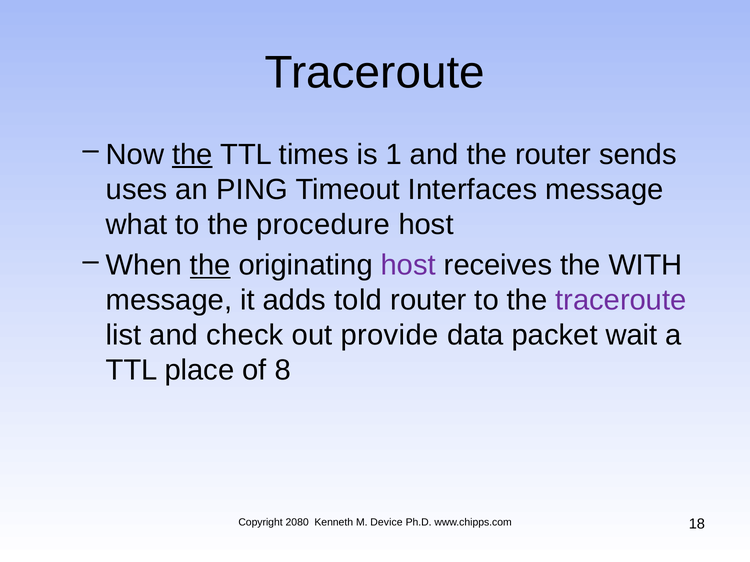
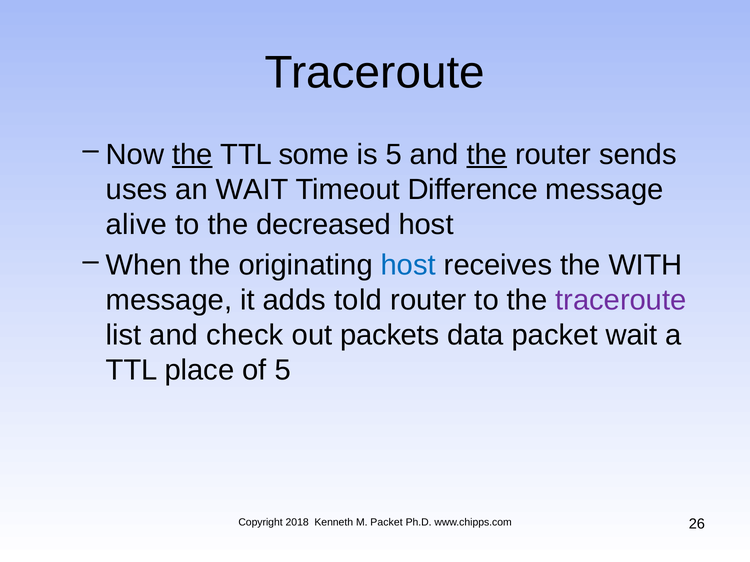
times: times -> some
is 1: 1 -> 5
the at (487, 155) underline: none -> present
an PING: PING -> WAIT
Interfaces: Interfaces -> Difference
what: what -> alive
procedure: procedure -> decreased
the at (210, 265) underline: present -> none
host at (408, 265) colour: purple -> blue
provide: provide -> packets
of 8: 8 -> 5
2080: 2080 -> 2018
M Device: Device -> Packet
18: 18 -> 26
